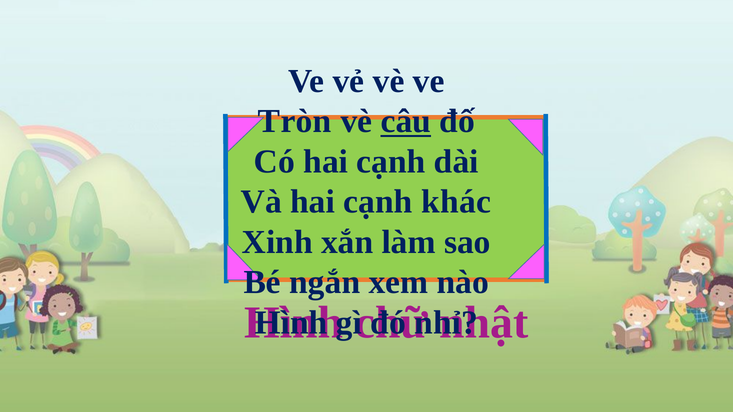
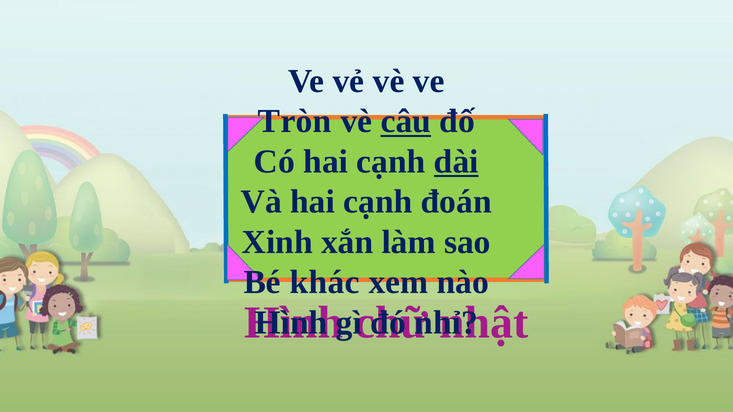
dài underline: none -> present
khác: khác -> đoán
ngắn: ngắn -> khác
